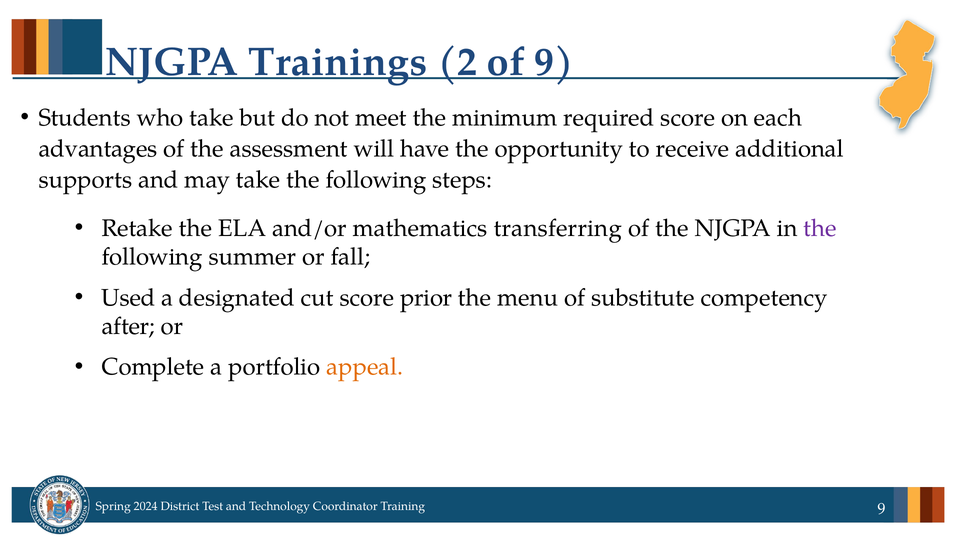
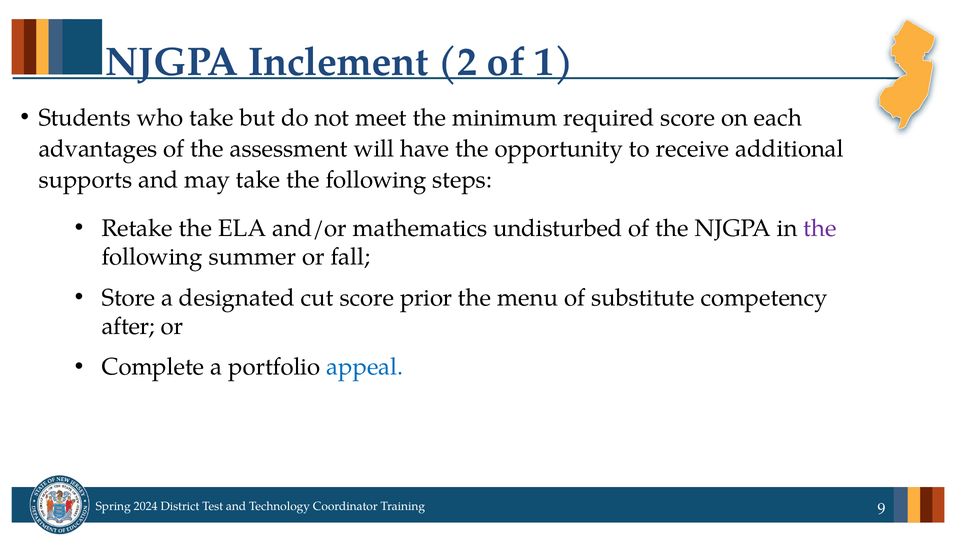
Trainings: Trainings -> Inclement
of 9: 9 -> 1
transferring: transferring -> undisturbed
Used: Used -> Store
appeal colour: orange -> blue
